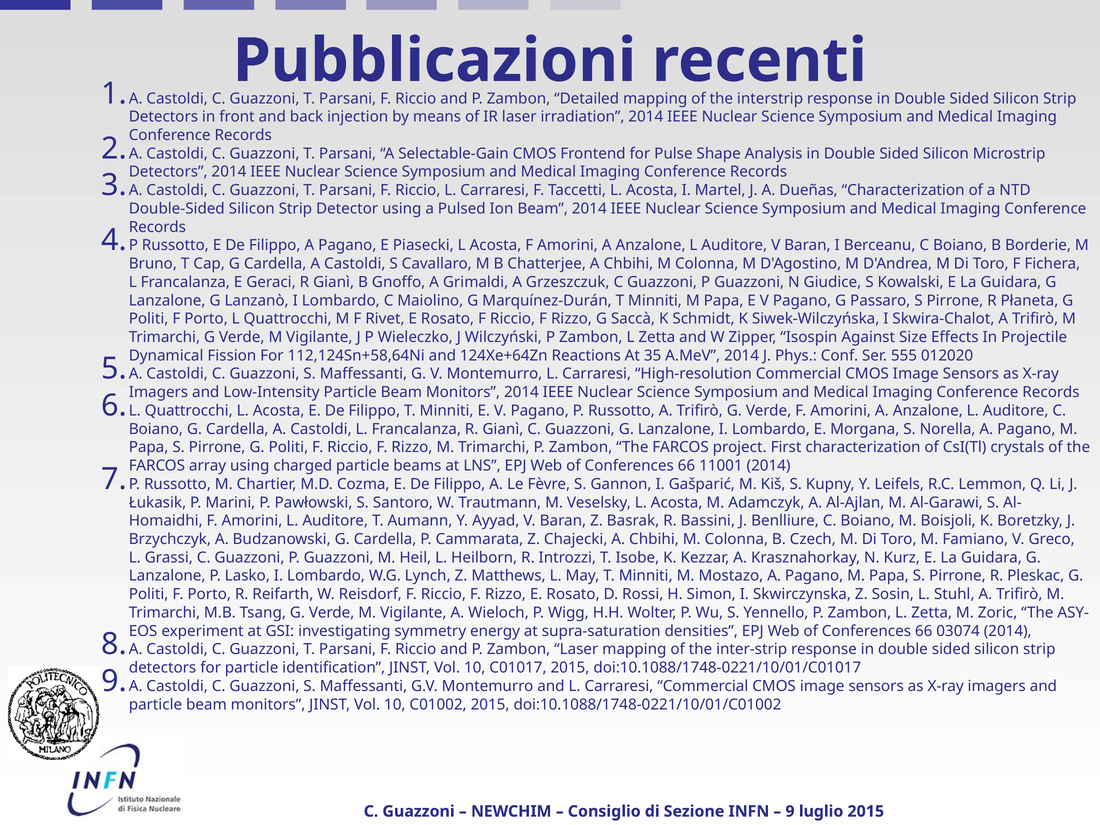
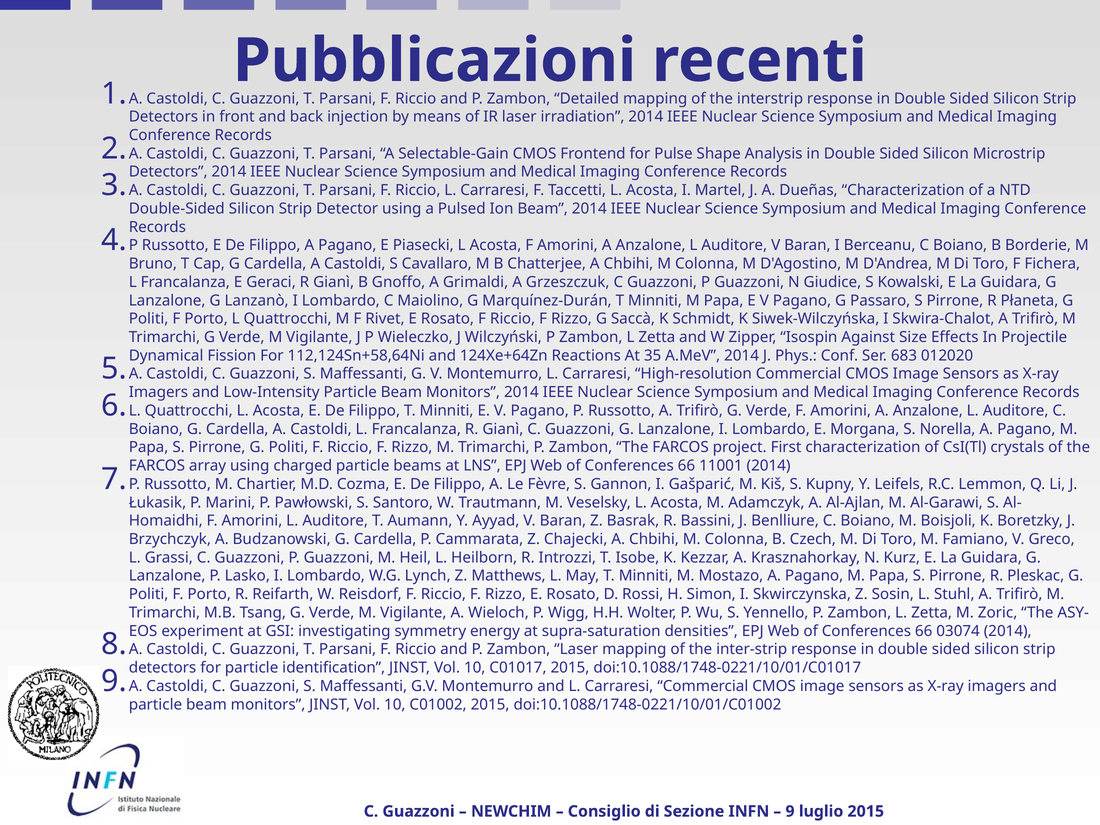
555: 555 -> 683
